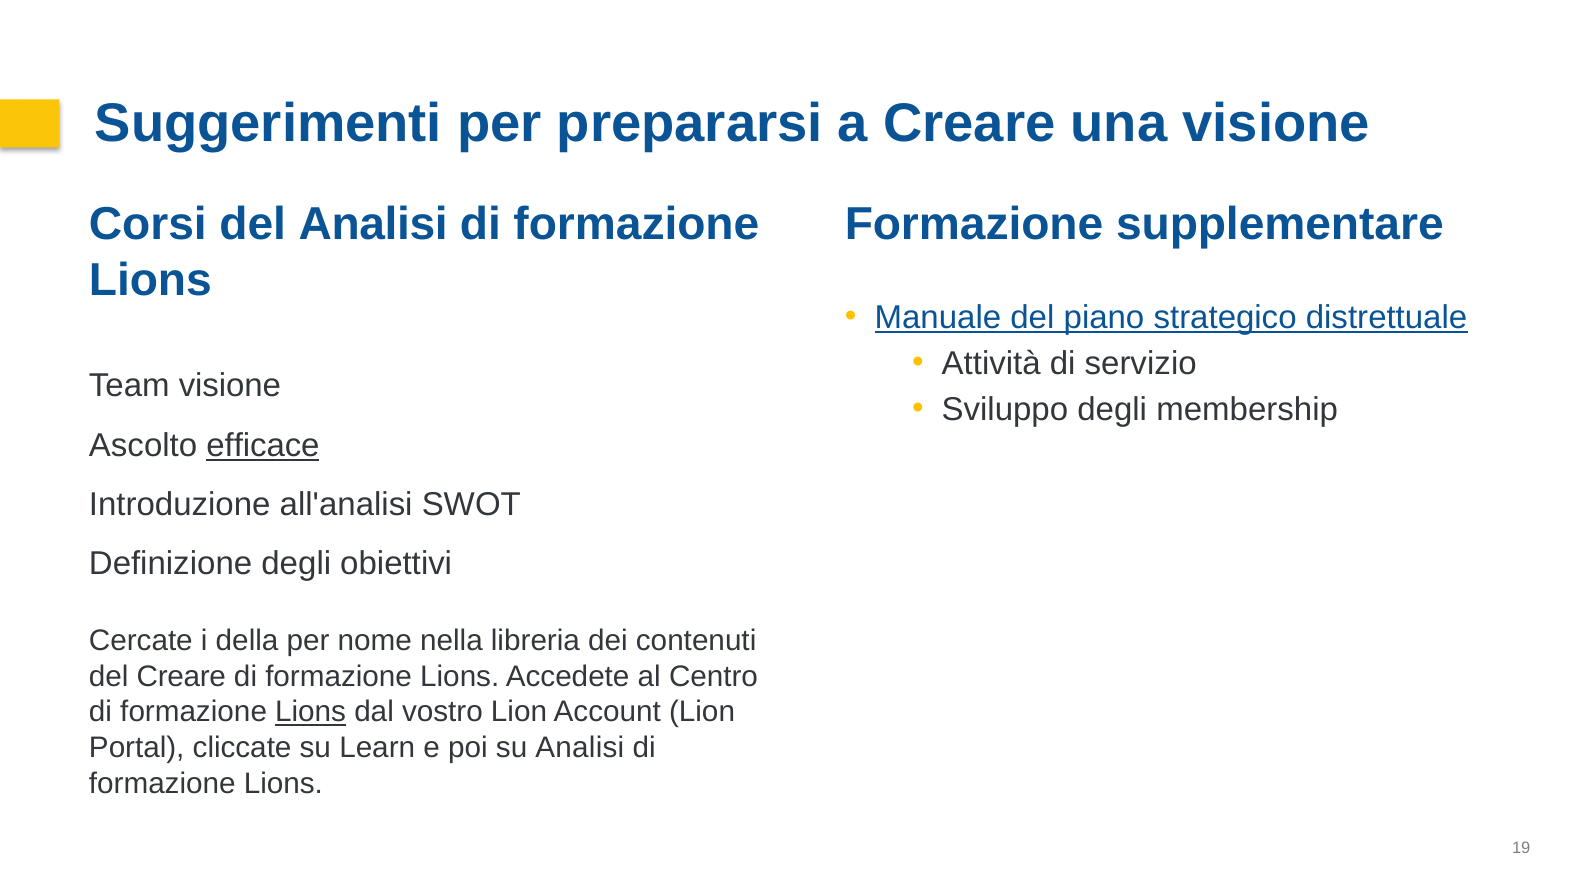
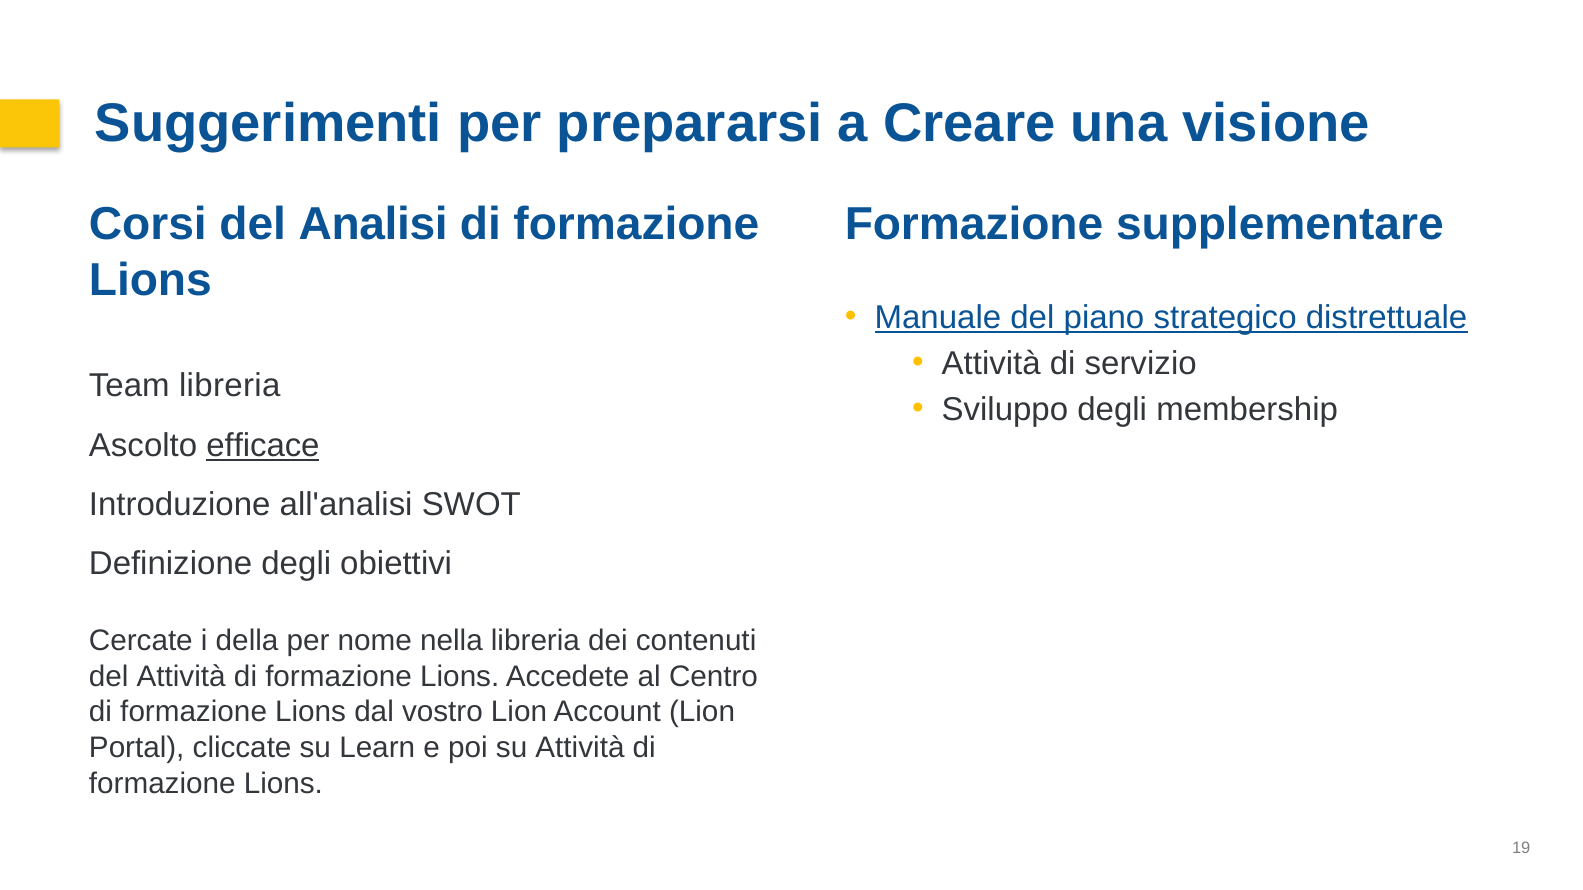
Team visione: visione -> libreria
del Creare: Creare -> Attività
Lions at (311, 713) underline: present -> none
su Analisi: Analisi -> Attività
